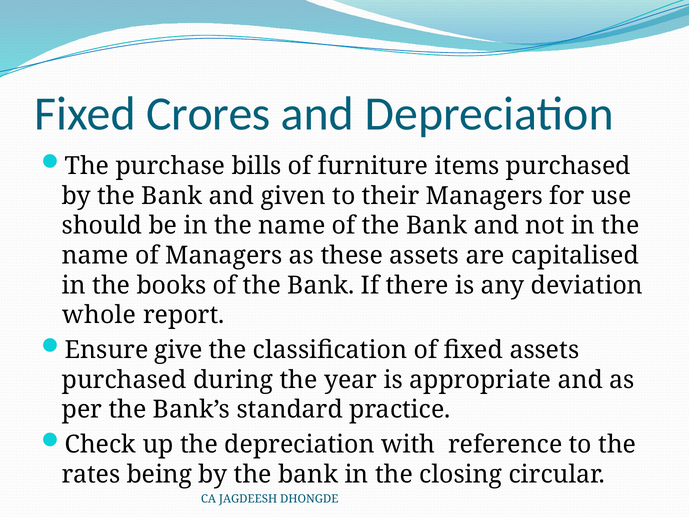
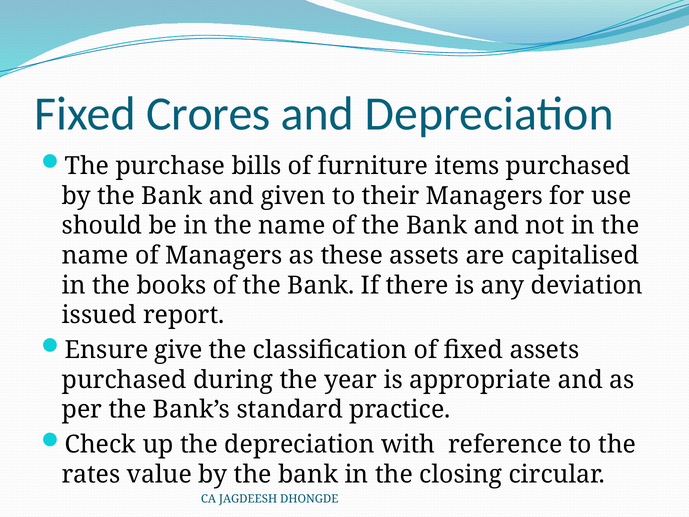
whole: whole -> issued
being: being -> value
